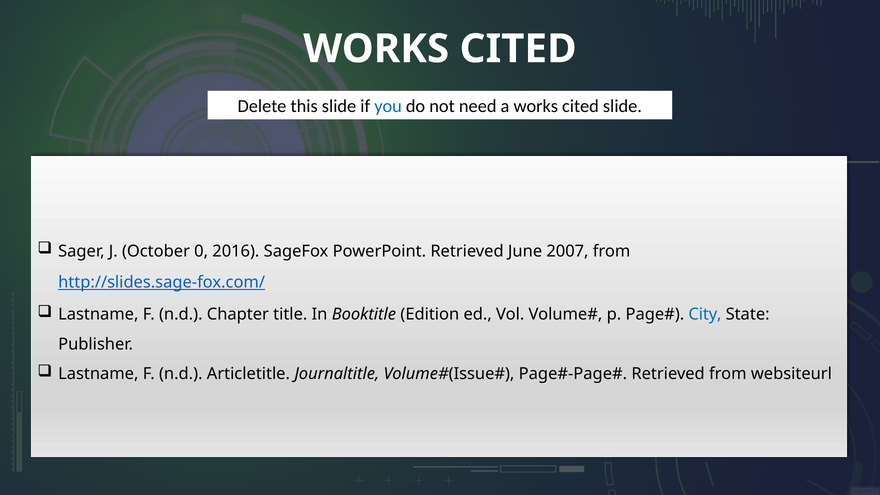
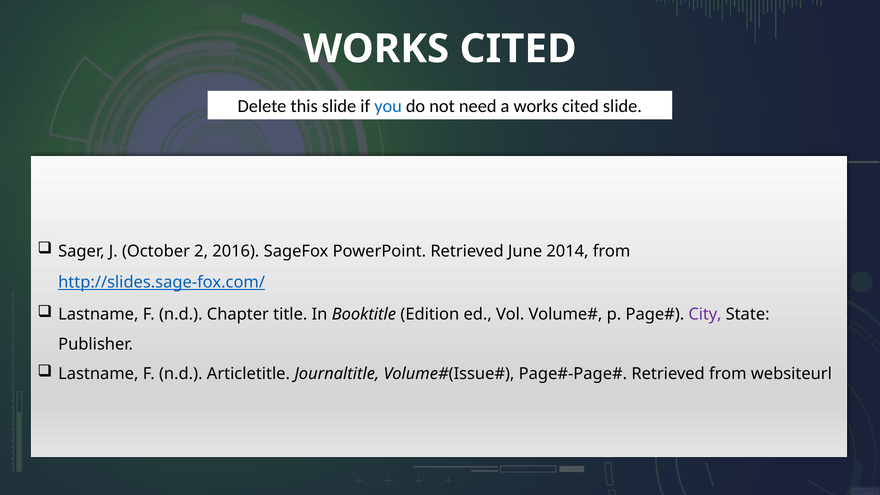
0: 0 -> 2
2007: 2007 -> 2014
City colour: blue -> purple
